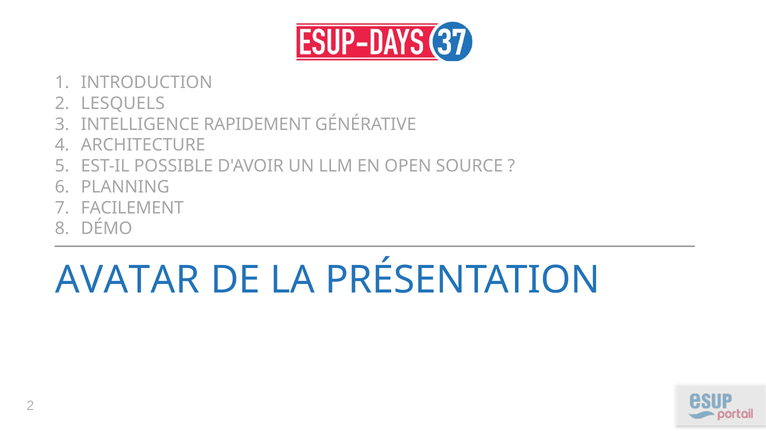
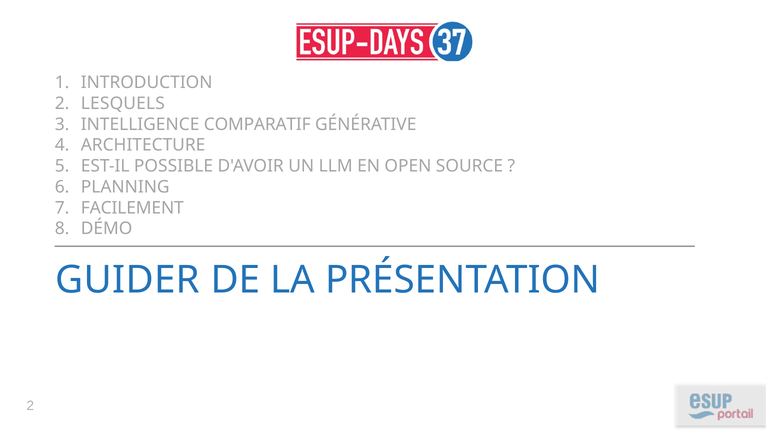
RAPIDEMENT: RAPIDEMENT -> COMPARATIF
AVATAR: AVATAR -> GUIDER
